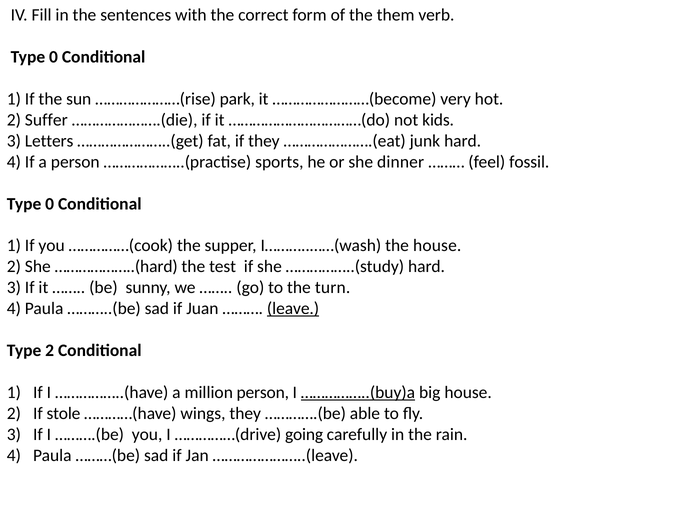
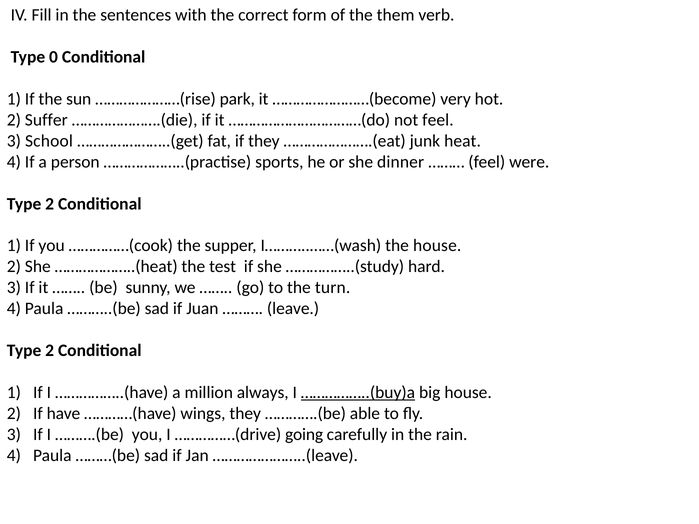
not kids: kids -> feel
Letters: Letters -> School
junk hard: hard -> heat
fossil: fossil -> were
0 at (50, 204): 0 -> 2
………………..(hard: ………………..(hard -> ………………..(heat
leave underline: present -> none
million person: person -> always
stole: stole -> have
